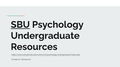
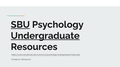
Undergraduate underline: none -> present
